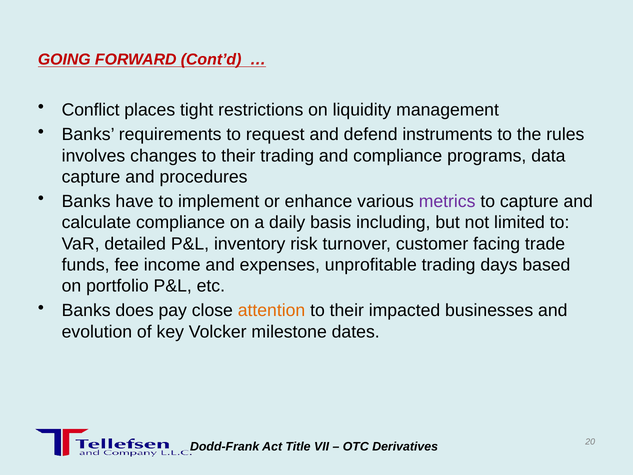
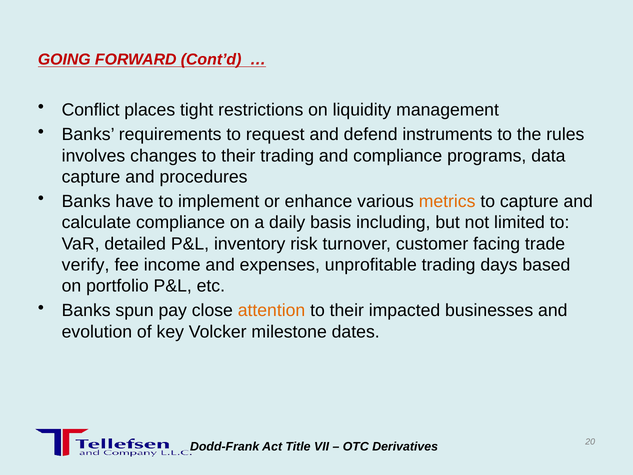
metrics colour: purple -> orange
funds: funds -> verify
does: does -> spun
